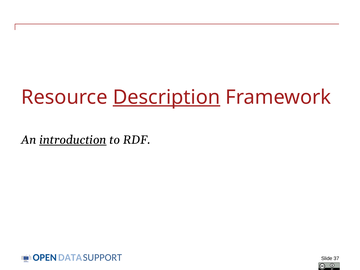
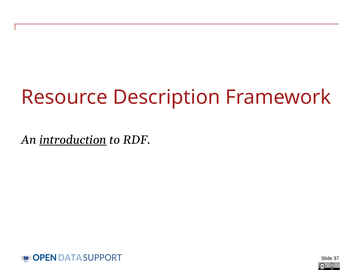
Description underline: present -> none
